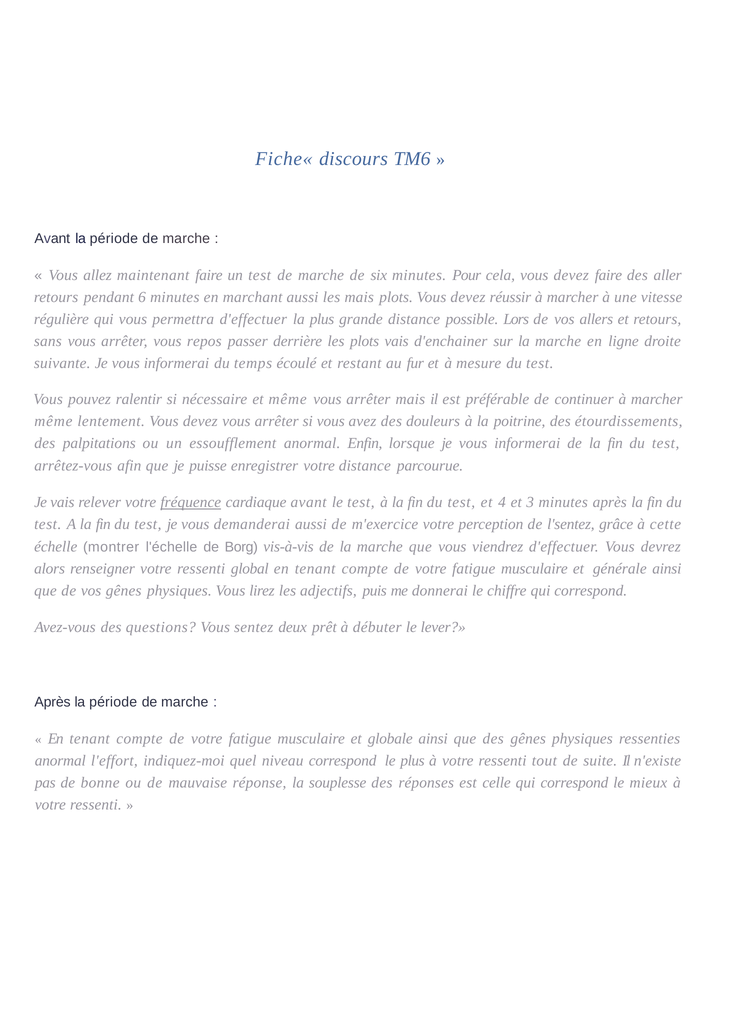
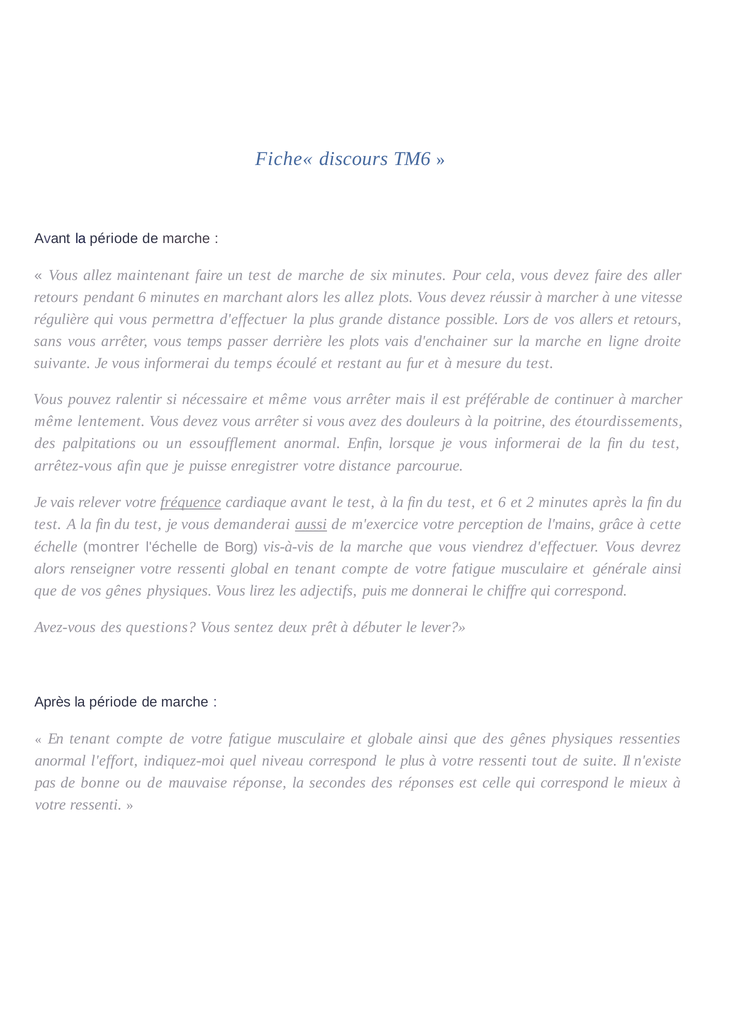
marchant aussi: aussi -> alors
les mais: mais -> allez
vous repos: repos -> temps
et 4: 4 -> 6
3: 3 -> 2
aussi at (311, 524) underline: none -> present
l'sentez: l'sentez -> l'mains
souplesse: souplesse -> secondes
